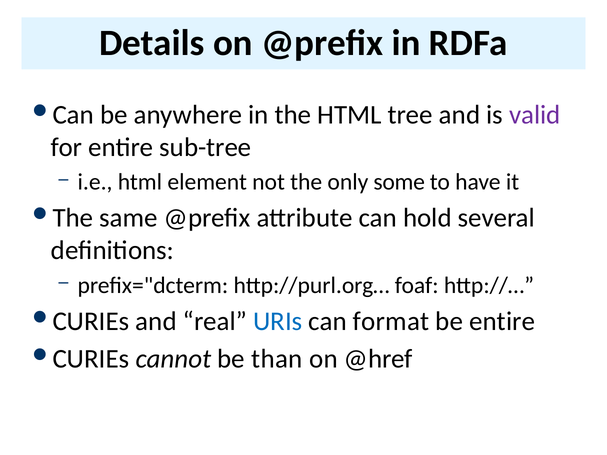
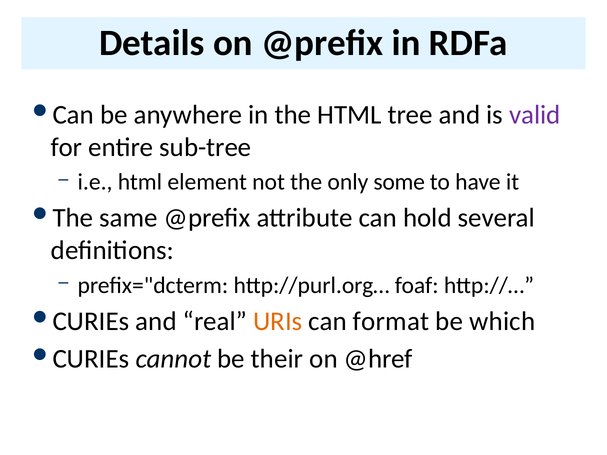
URIs colour: blue -> orange
be entire: entire -> which
than: than -> their
